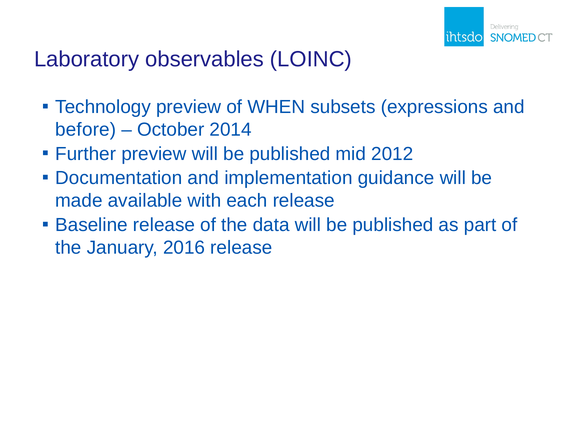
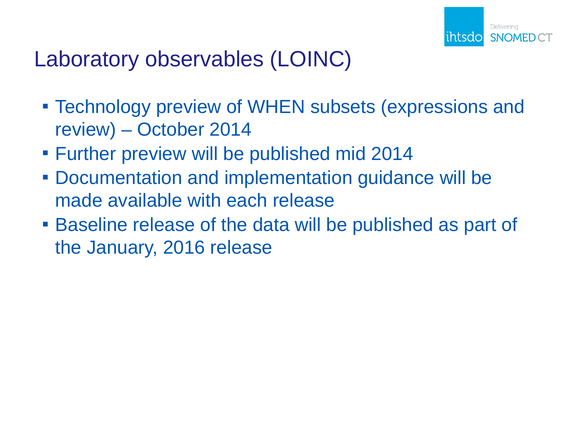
before: before -> review
mid 2012: 2012 -> 2014
